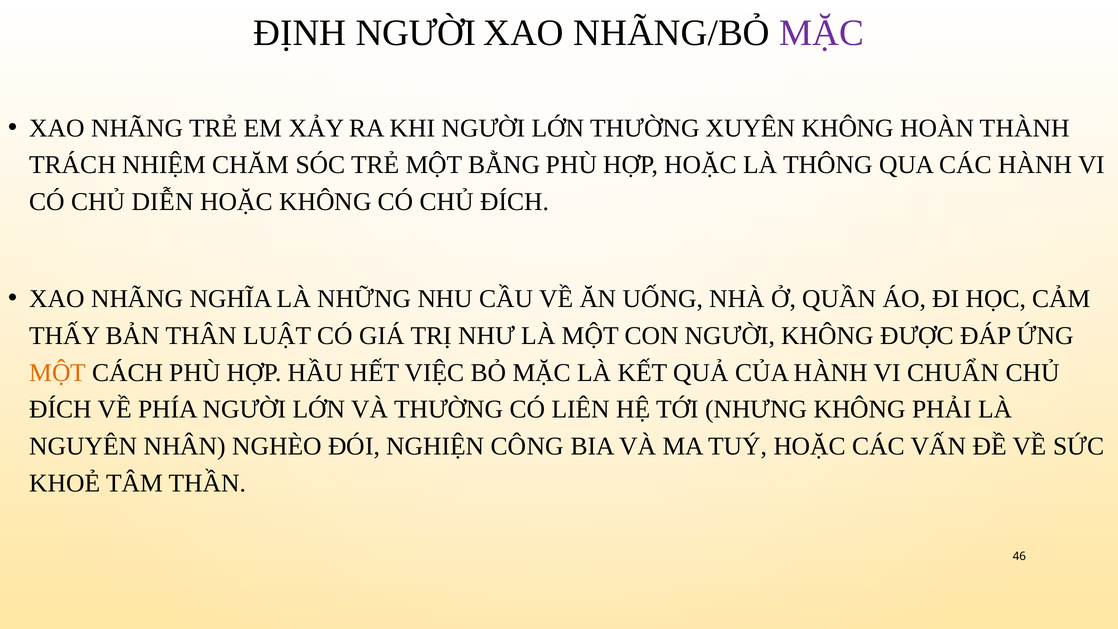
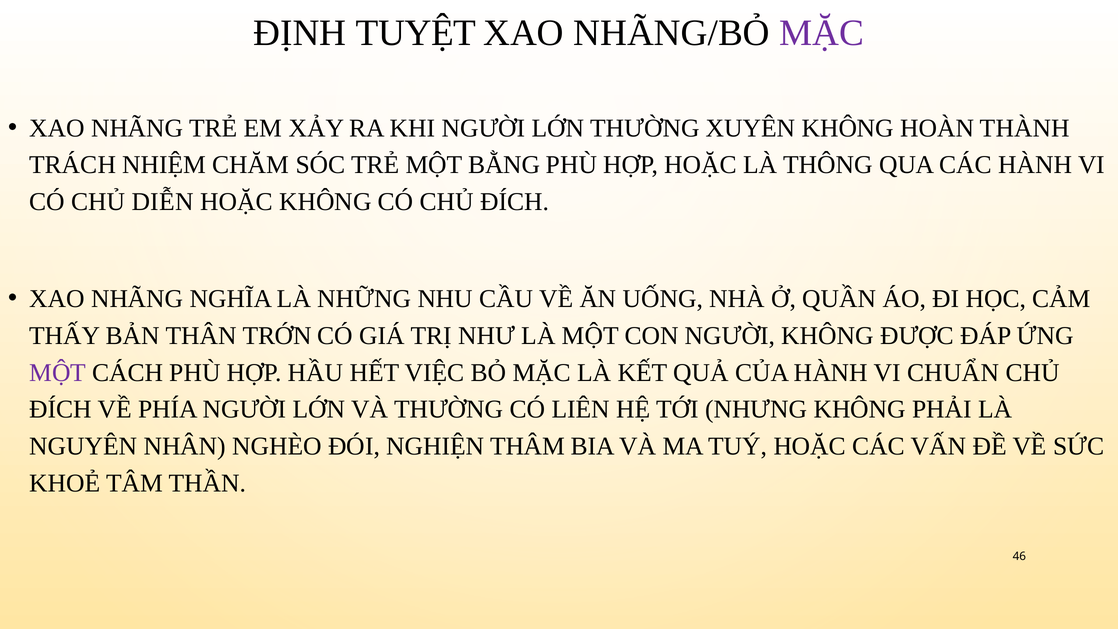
ĐỊNH NGƯỜI: NGƯỜI -> TUYỆT
LUẬT: LUẬT -> TRỚN
MỘT at (58, 372) colour: orange -> purple
CÔNG: CÔNG -> THÂM
